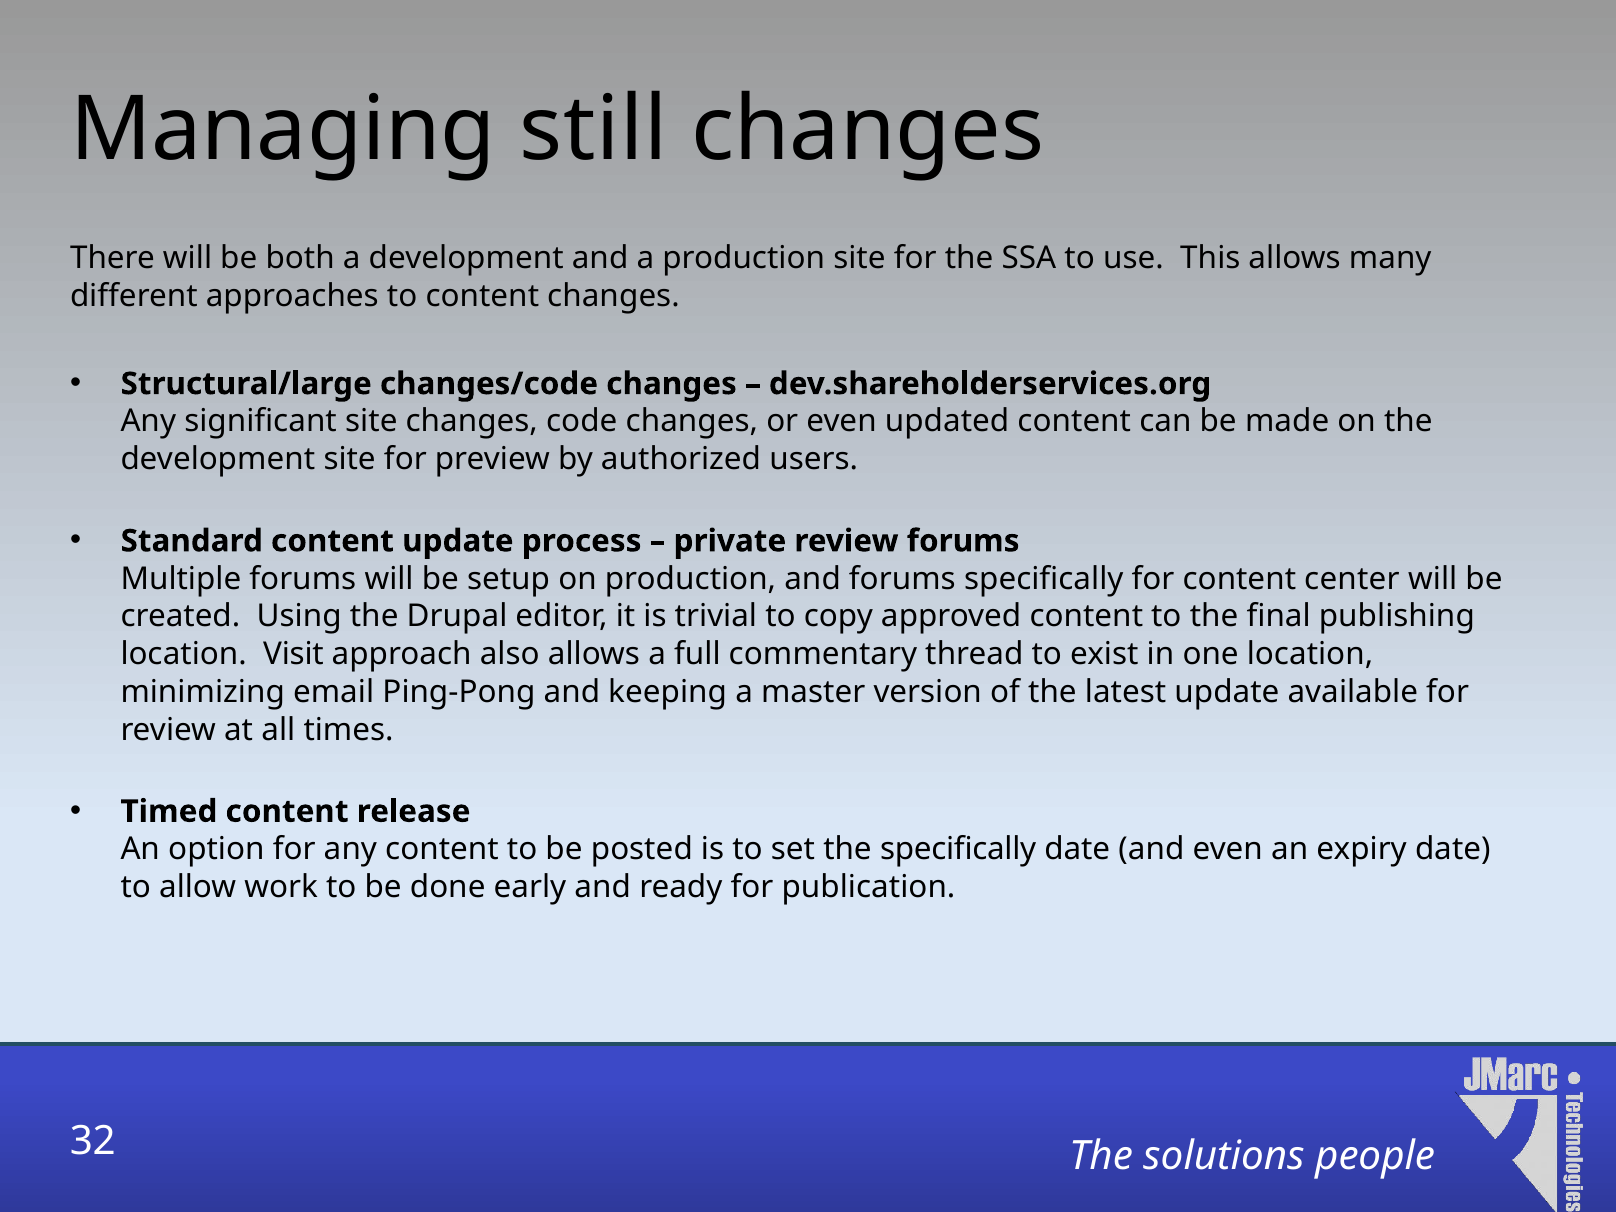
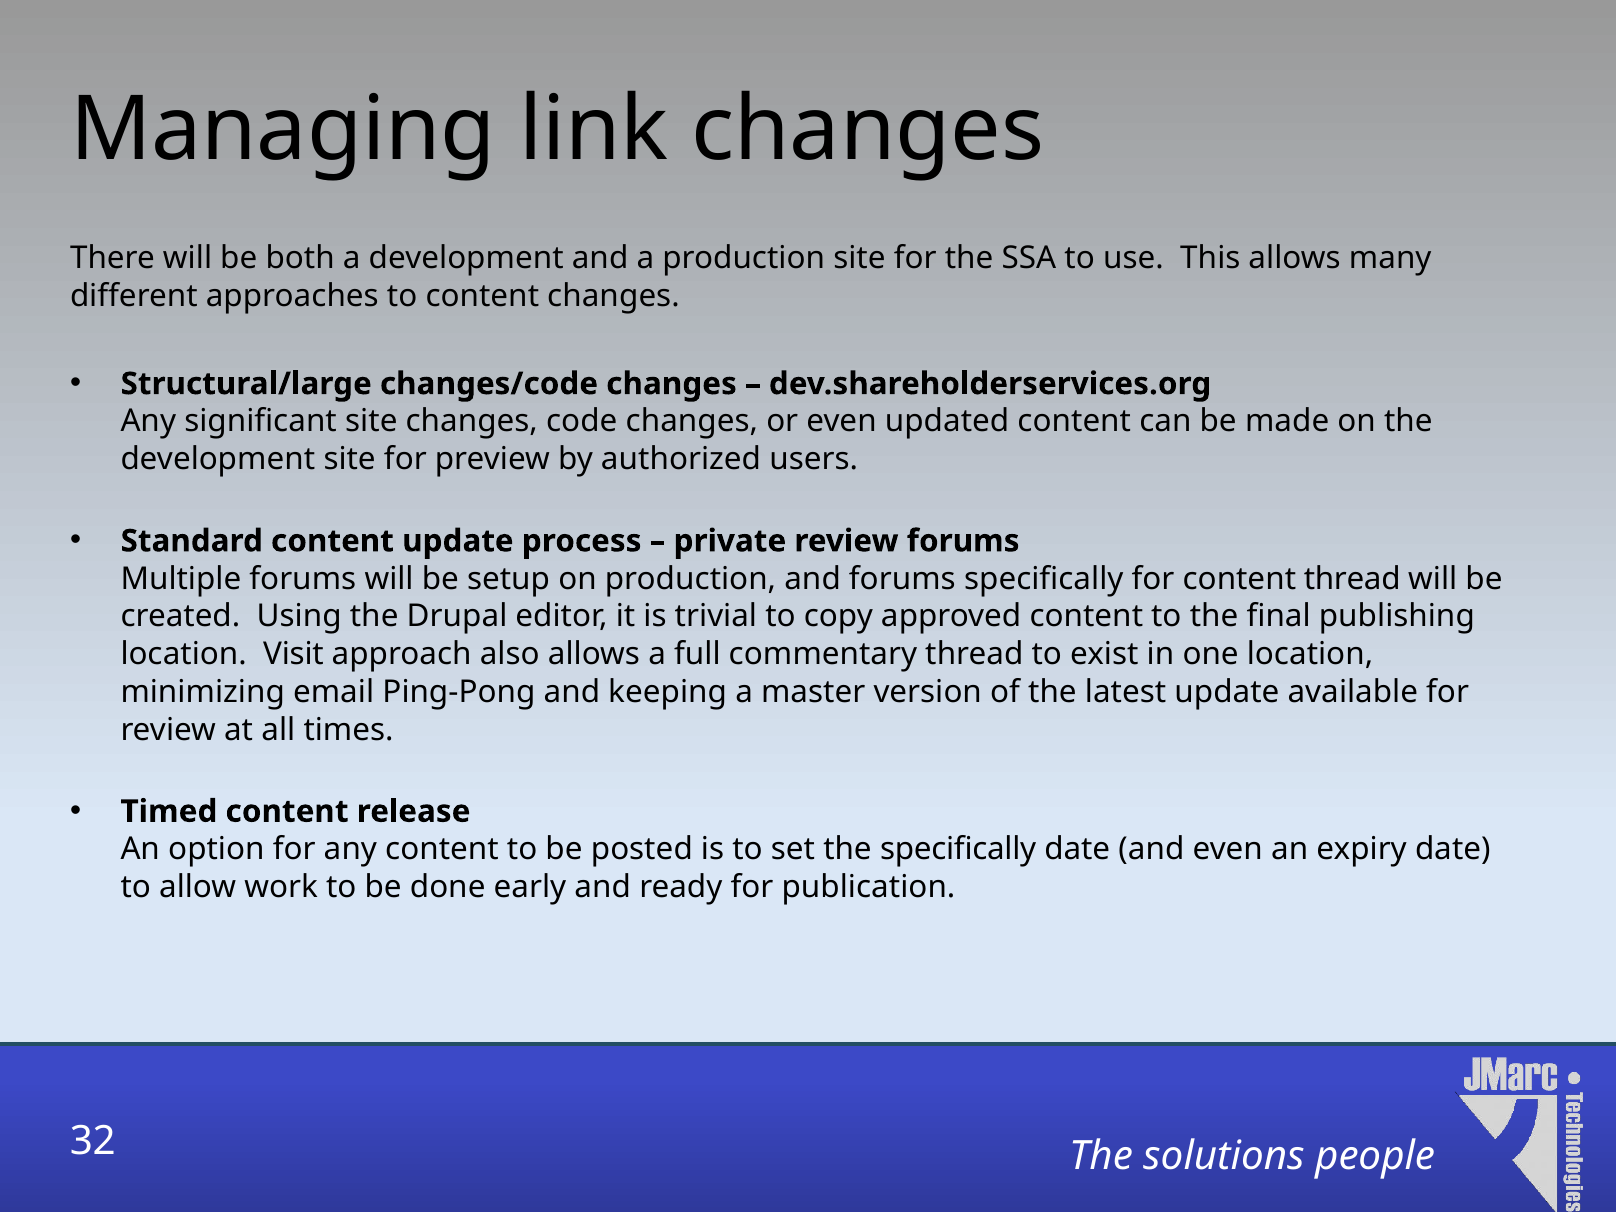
still: still -> link
content center: center -> thread
